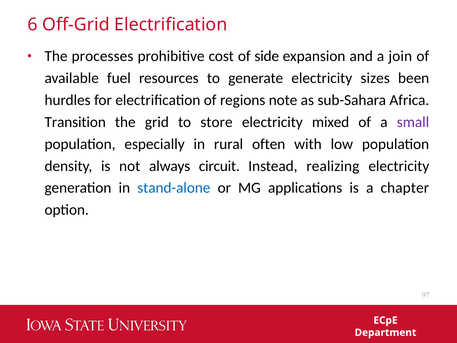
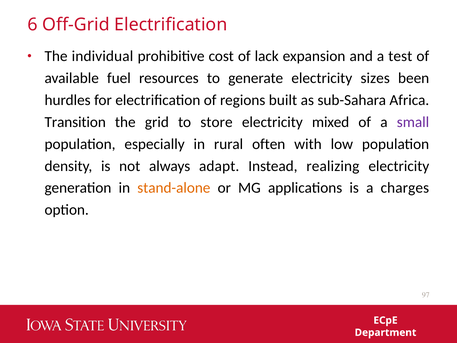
processes: processes -> individual
side: side -> lack
join: join -> test
note: note -> built
circuit: circuit -> adapt
stand-alone colour: blue -> orange
chapter: chapter -> charges
